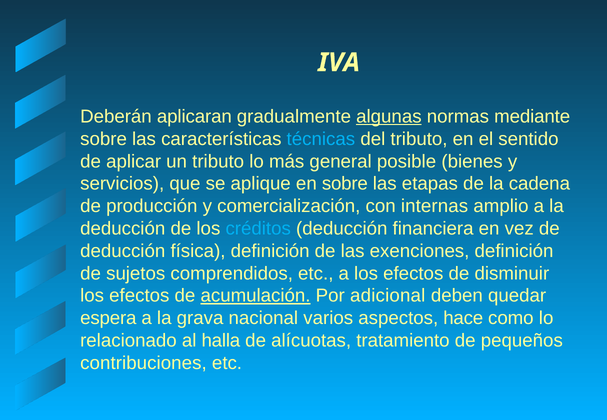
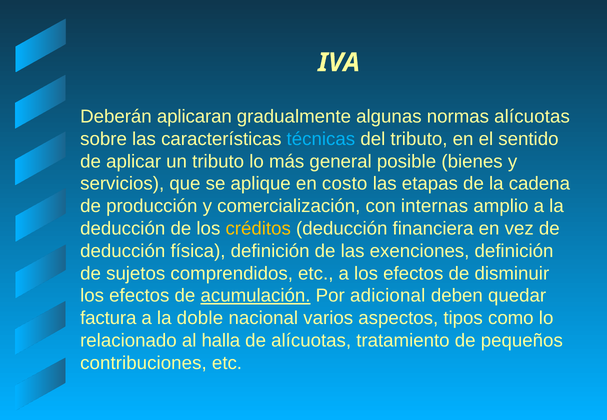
algunas underline: present -> none
normas mediante: mediante -> alícuotas
en sobre: sobre -> costo
créditos colour: light blue -> yellow
espera: espera -> factura
grava: grava -> doble
hace: hace -> tipos
